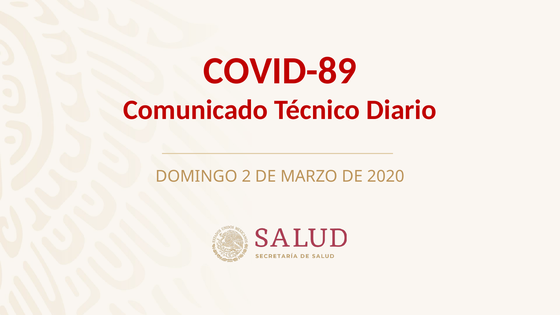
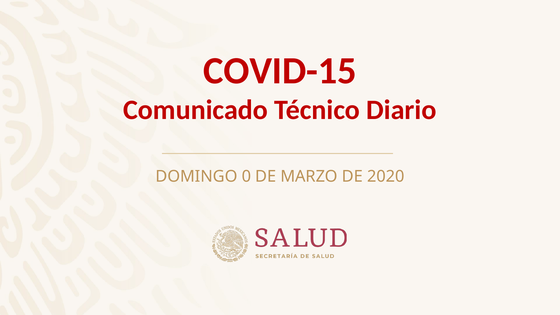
COVID-89: COVID-89 -> COVID-15
2: 2 -> 0
